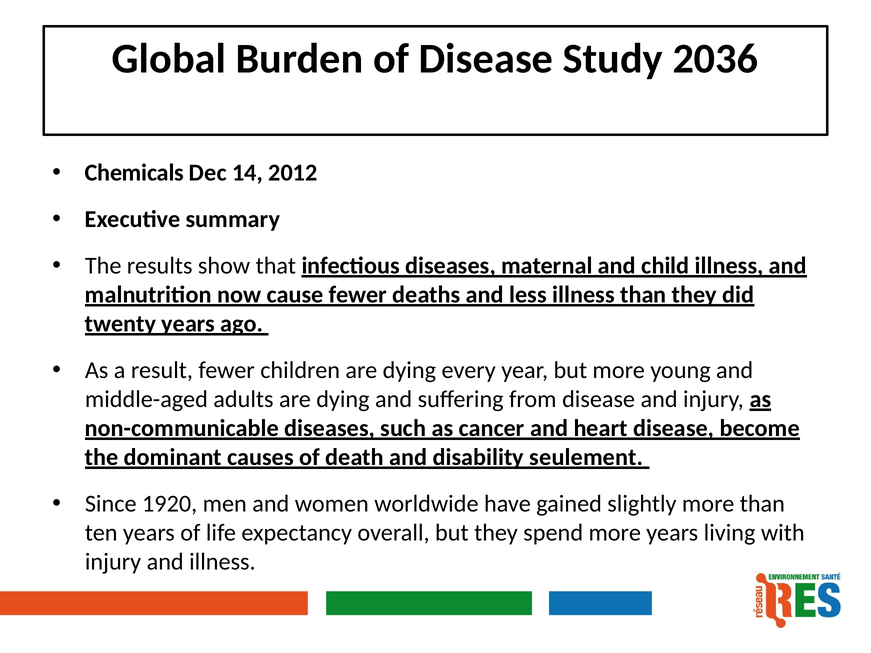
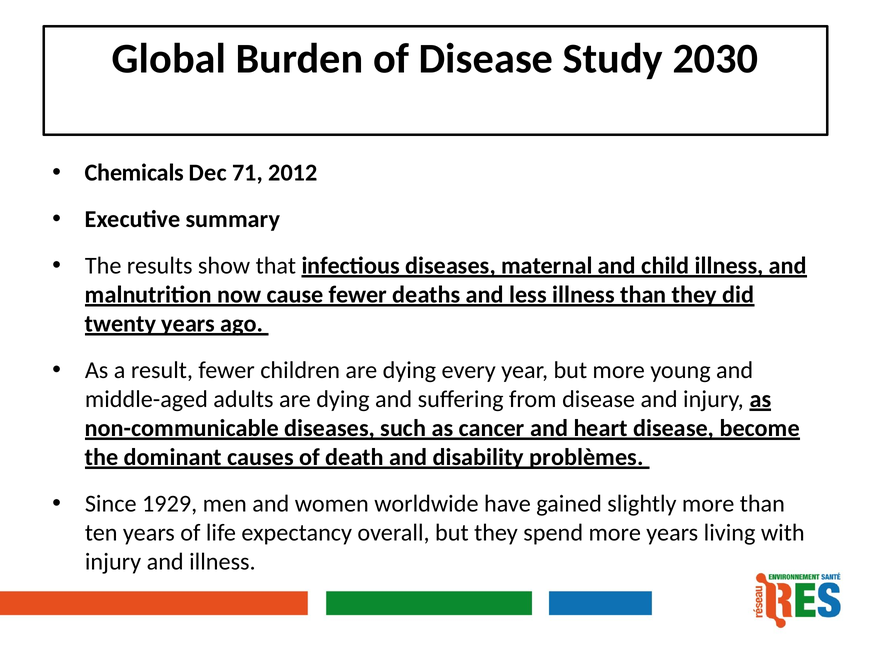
2036: 2036 -> 2030
14: 14 -> 71
seulement: seulement -> problèmes
1920: 1920 -> 1929
